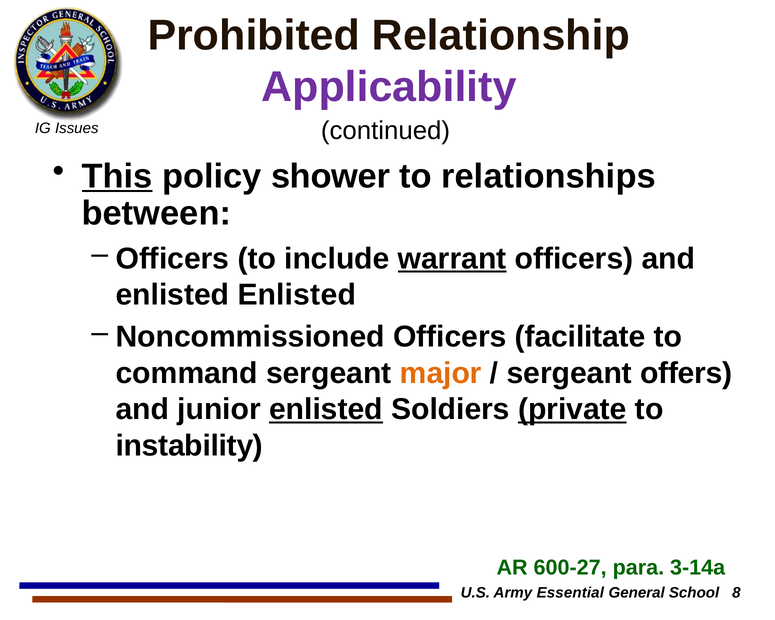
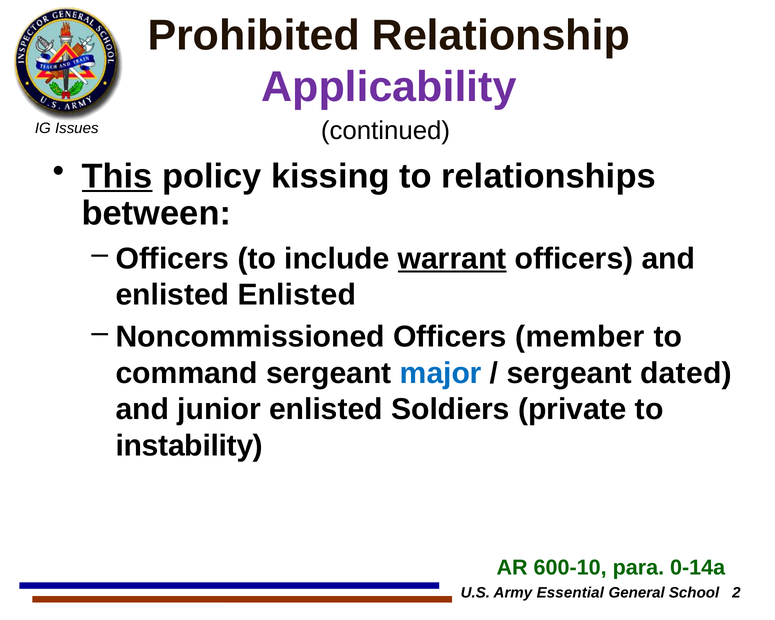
shower: shower -> kissing
facilitate: facilitate -> member
major colour: orange -> blue
offers: offers -> dated
enlisted at (326, 409) underline: present -> none
private underline: present -> none
600-27: 600-27 -> 600-10
3-14a: 3-14a -> 0-14a
8: 8 -> 2
